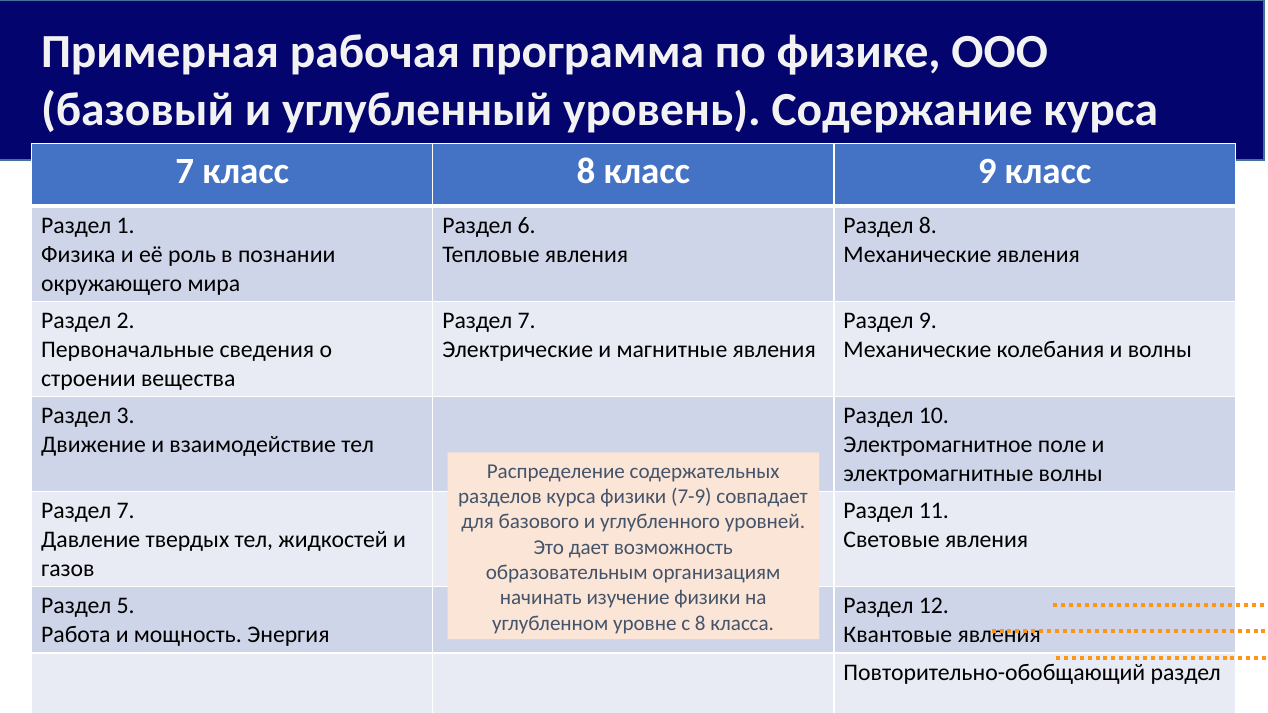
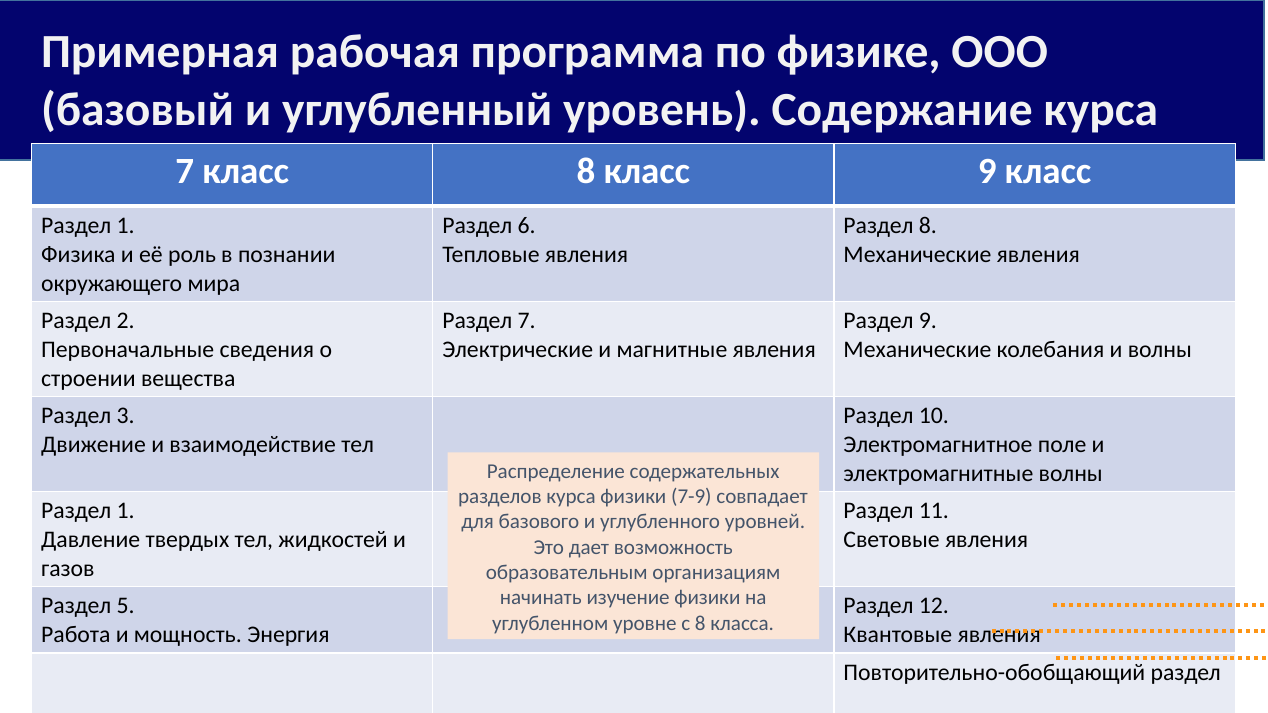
7 at (126, 511): 7 -> 1
